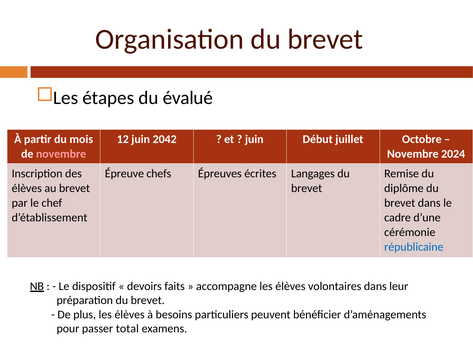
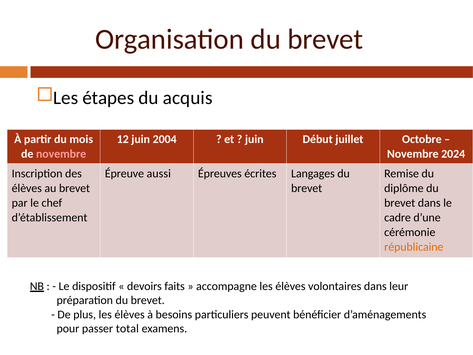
évalué: évalué -> acquis
2042: 2042 -> 2004
chefs: chefs -> aussi
républicaine colour: blue -> orange
